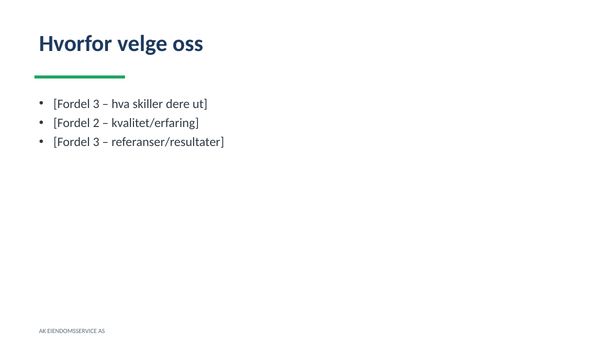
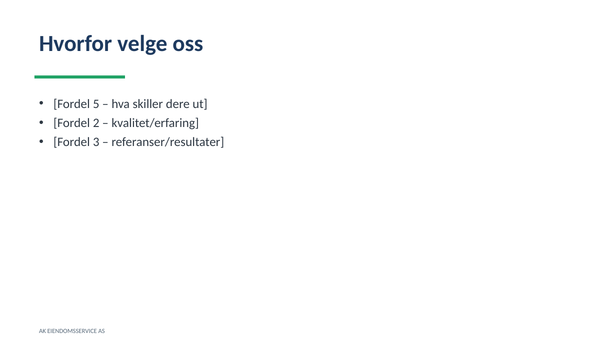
3 at (96, 104): 3 -> 5
